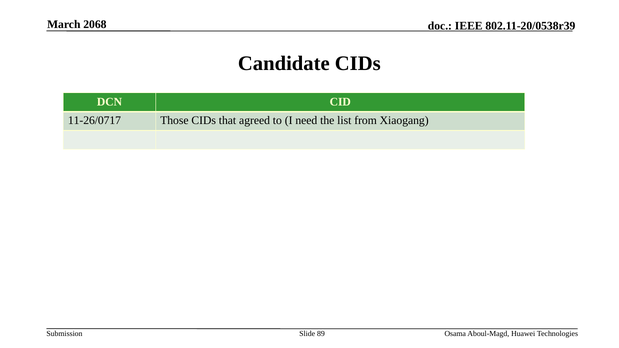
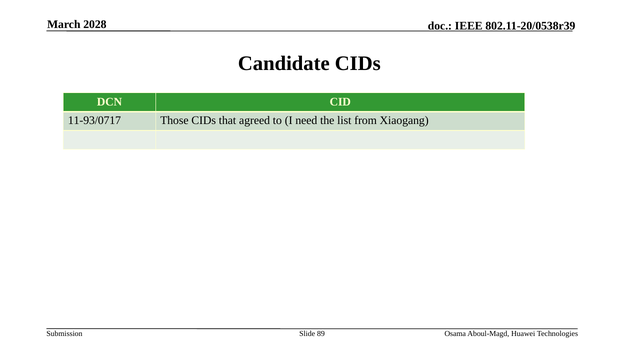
2068: 2068 -> 2028
11-26/0717: 11-26/0717 -> 11-93/0717
